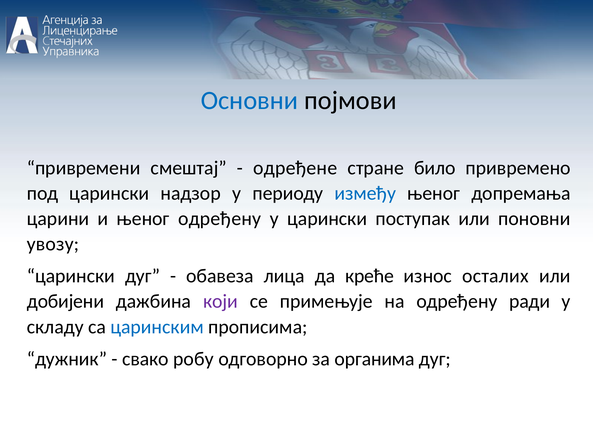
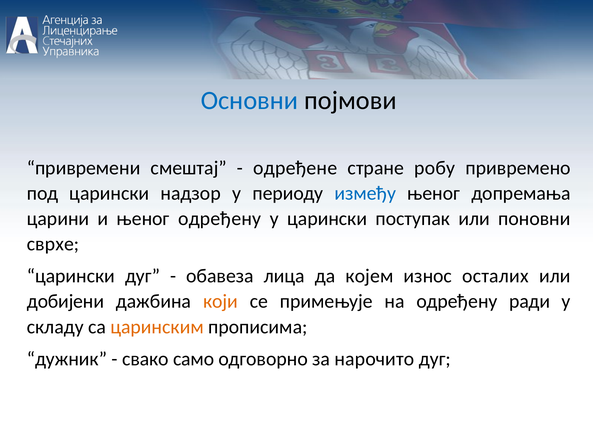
било: било -> робу
увозу: увозу -> сврхе
креће: креће -> којем
који colour: purple -> orange
царинским colour: blue -> orange
робу: робу -> само
органима: органима -> нарочито
